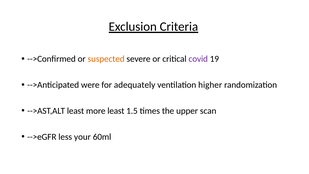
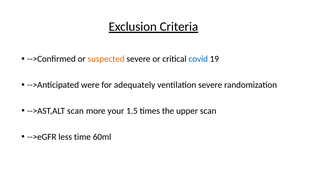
covid colour: purple -> blue
ventilation higher: higher -> severe
-->AST,ALT least: least -> scan
more least: least -> your
your: your -> time
